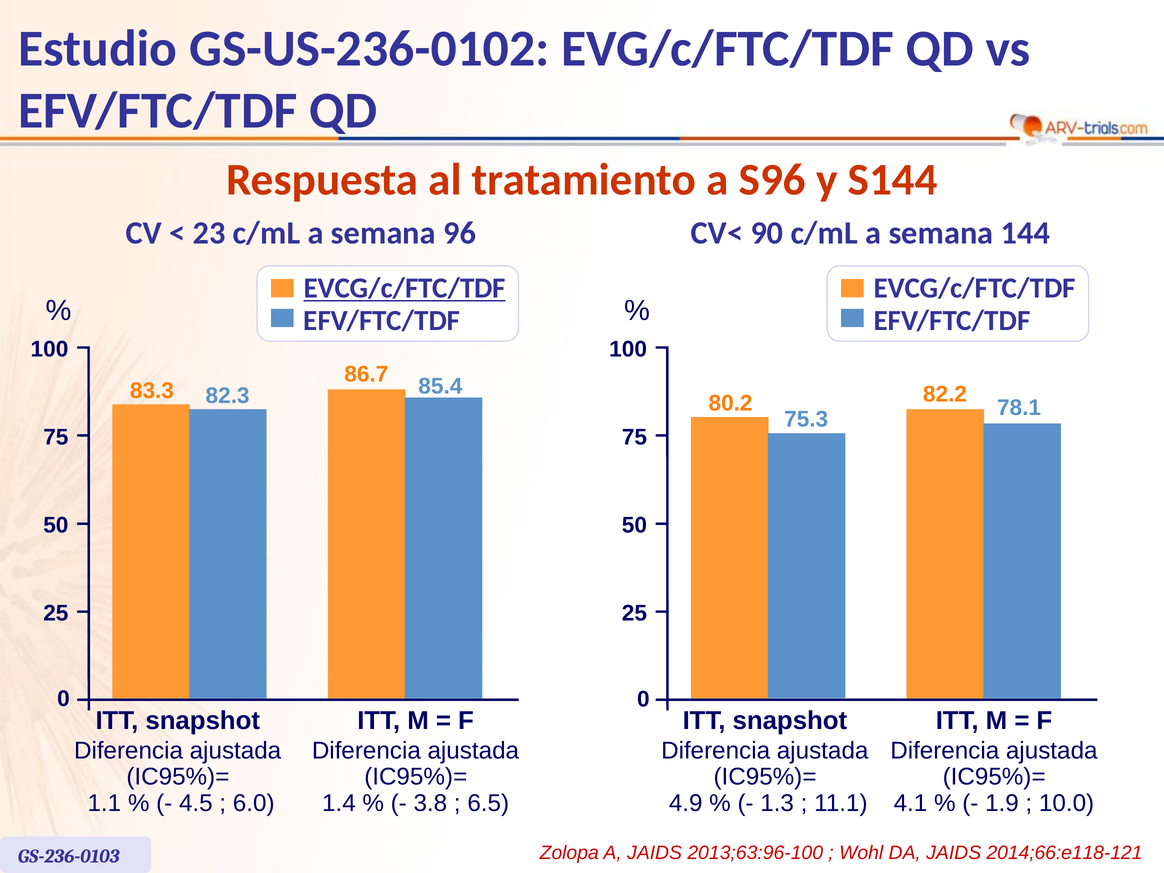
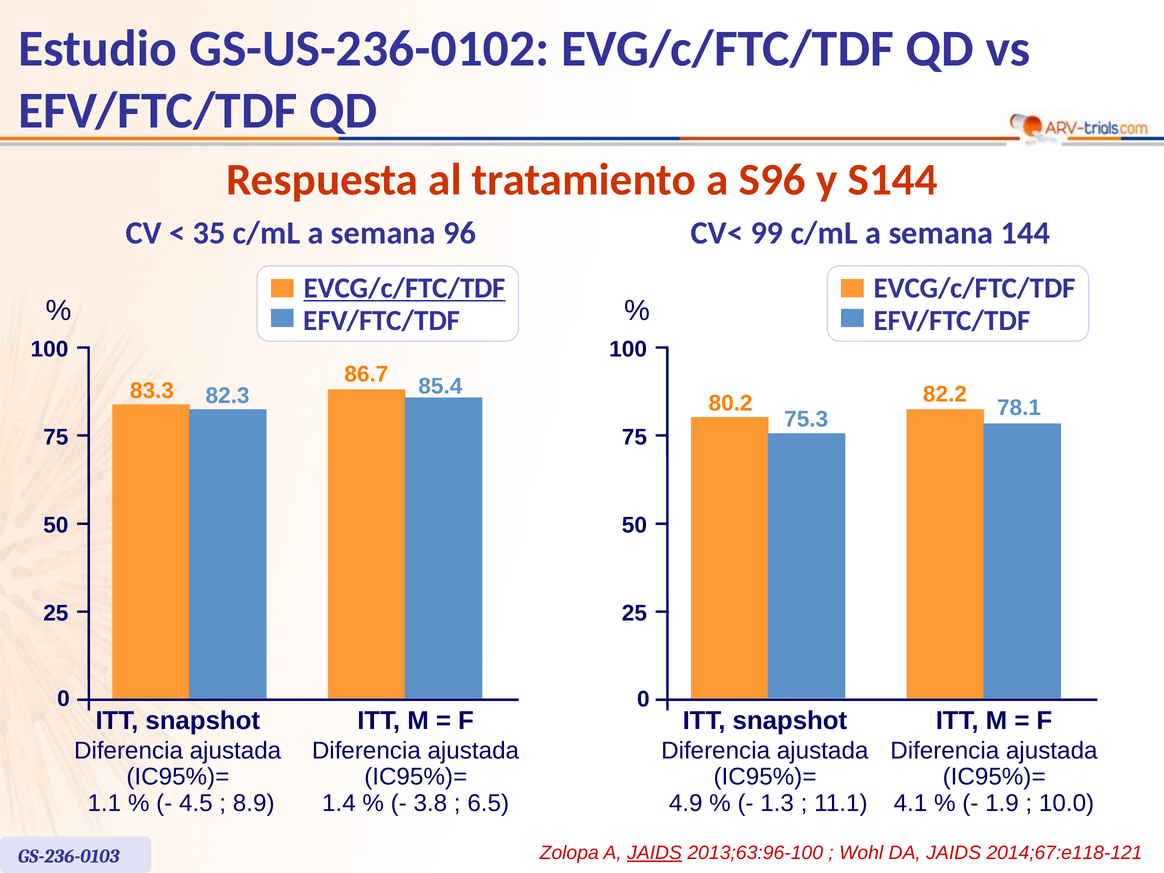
23: 23 -> 35
90: 90 -> 99
6.0: 6.0 -> 8.9
JAIDS at (655, 853) underline: none -> present
2014;66:e118-121: 2014;66:e118-121 -> 2014;67:e118-121
